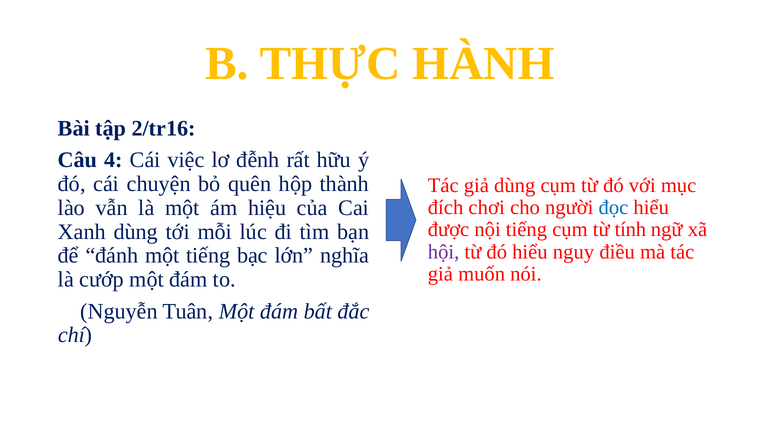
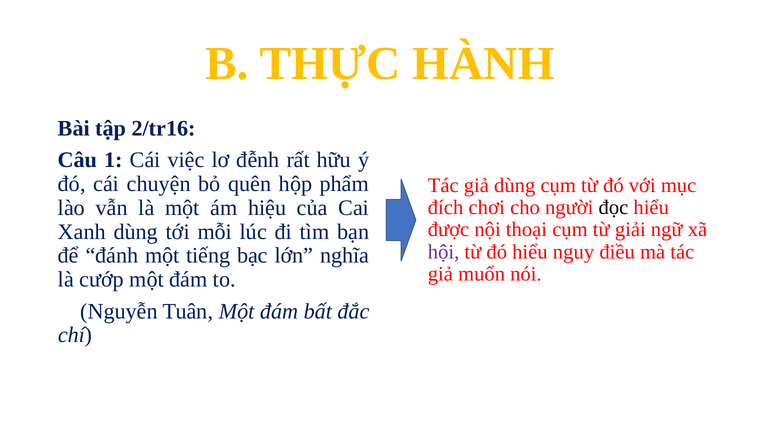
4: 4 -> 1
thành: thành -> phẩm
đọc colour: blue -> black
nội tiếng: tiếng -> thoại
tính: tính -> giải
